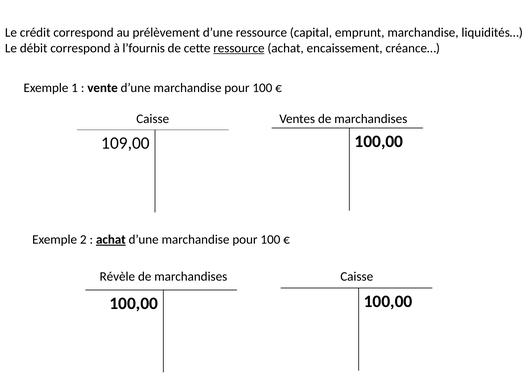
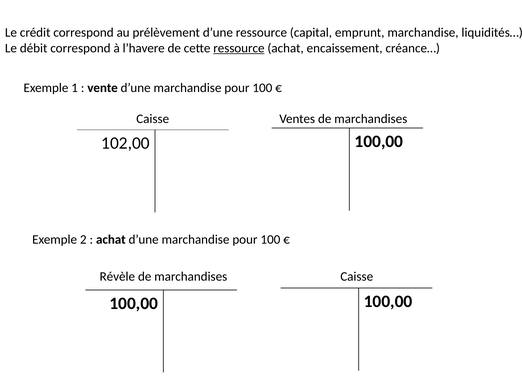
l’fournis: l’fournis -> l’havere
109,00: 109,00 -> 102,00
achat at (111, 240) underline: present -> none
